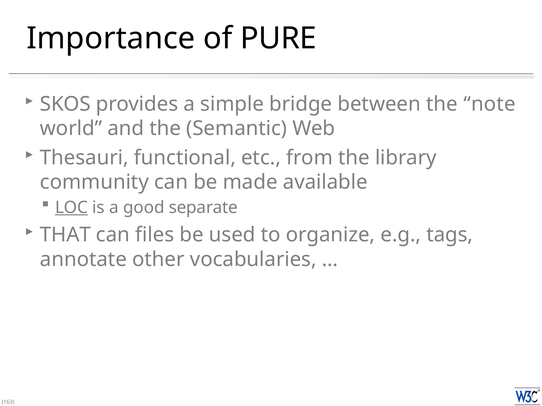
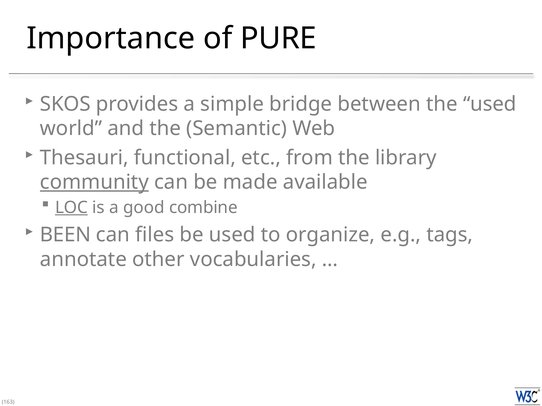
the note: note -> used
community underline: none -> present
separate: separate -> combine
THAT: THAT -> BEEN
